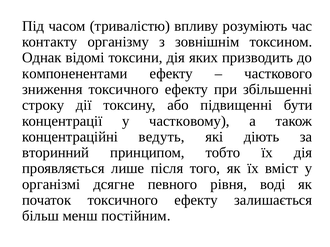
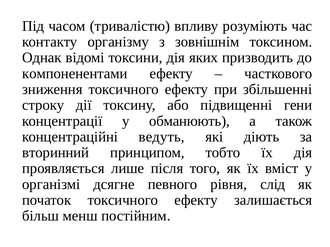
бути: бути -> гени
частковому: частковому -> обманюють
воді: воді -> слід
